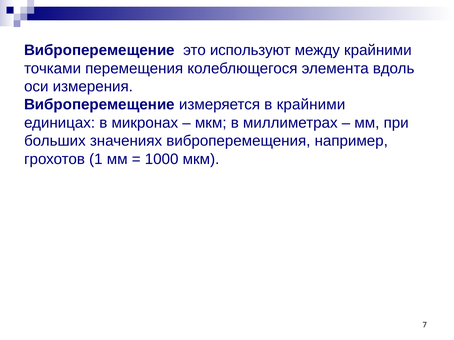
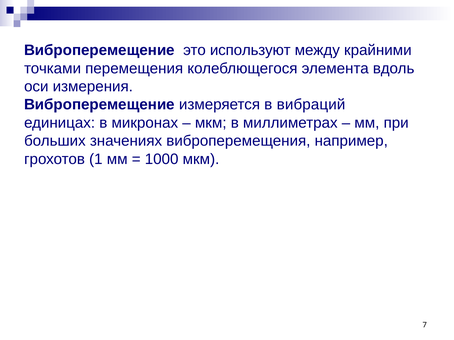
в крайними: крайними -> вибраций
